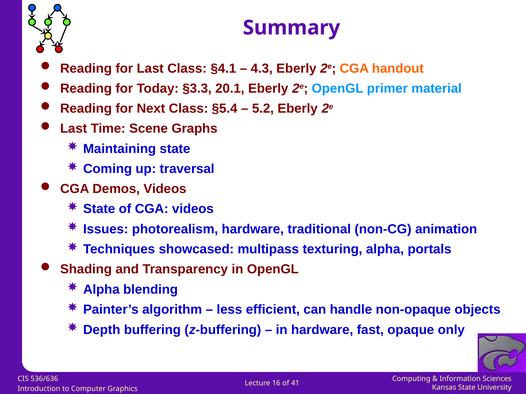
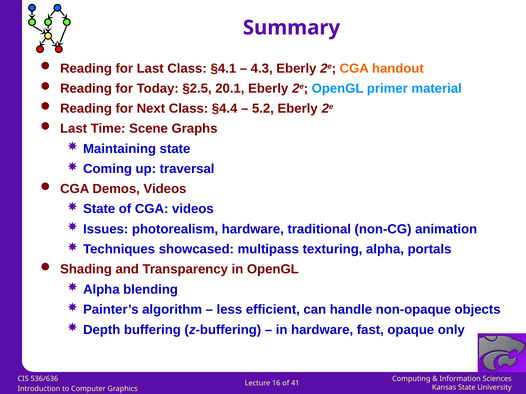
§3.3: §3.3 -> §2.5
§5.4: §5.4 -> §4.4
